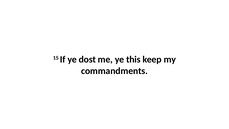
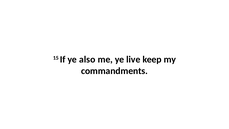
dost: dost -> also
this: this -> live
